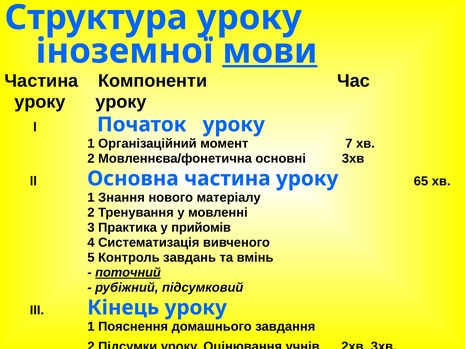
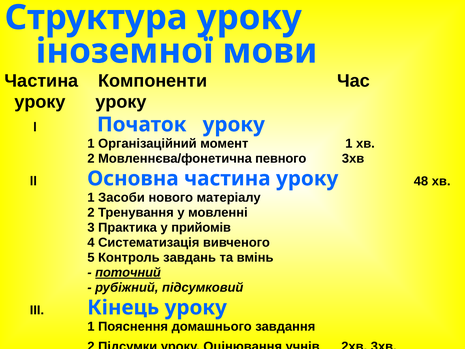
мови underline: present -> none
момент 7: 7 -> 1
основні: основні -> певного
65: 65 -> 48
Знання: Знання -> Засоби
